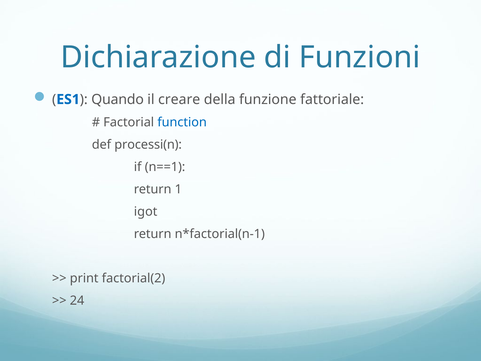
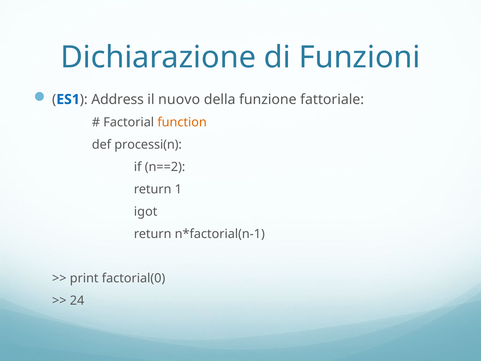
Quando: Quando -> Address
creare: creare -> nuovo
function colour: blue -> orange
n==1: n==1 -> n==2
factorial(2: factorial(2 -> factorial(0
